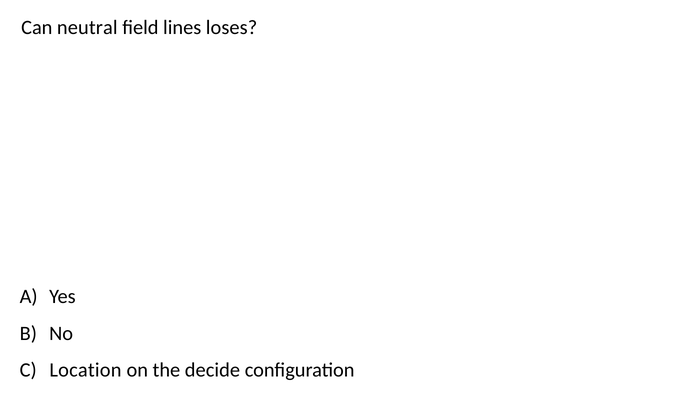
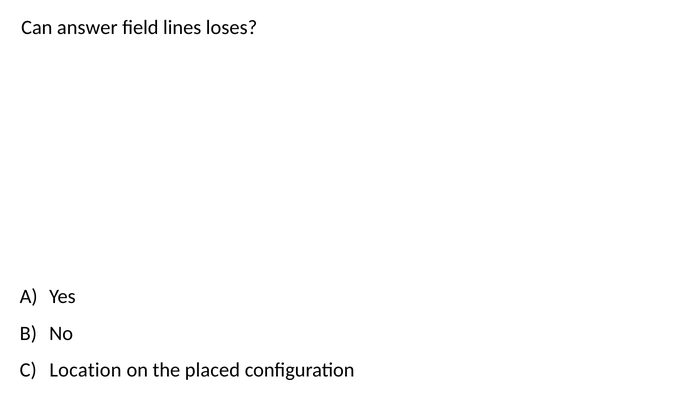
neutral: neutral -> answer
decide: decide -> placed
